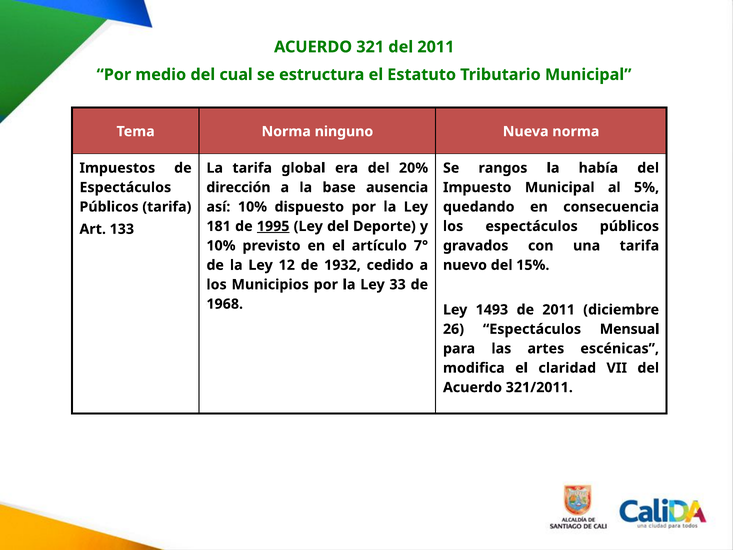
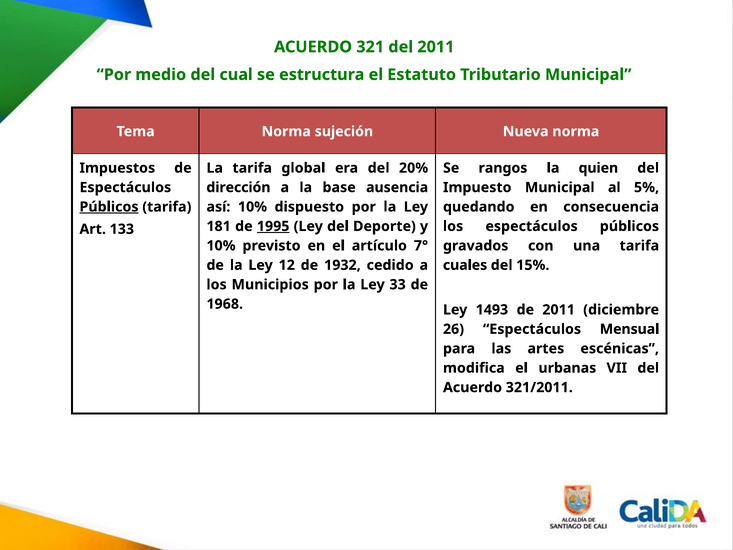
ninguno: ninguno -> sujeción
había: había -> quien
Públicos at (109, 207) underline: none -> present
nuevo: nuevo -> cuales
claridad: claridad -> urbanas
